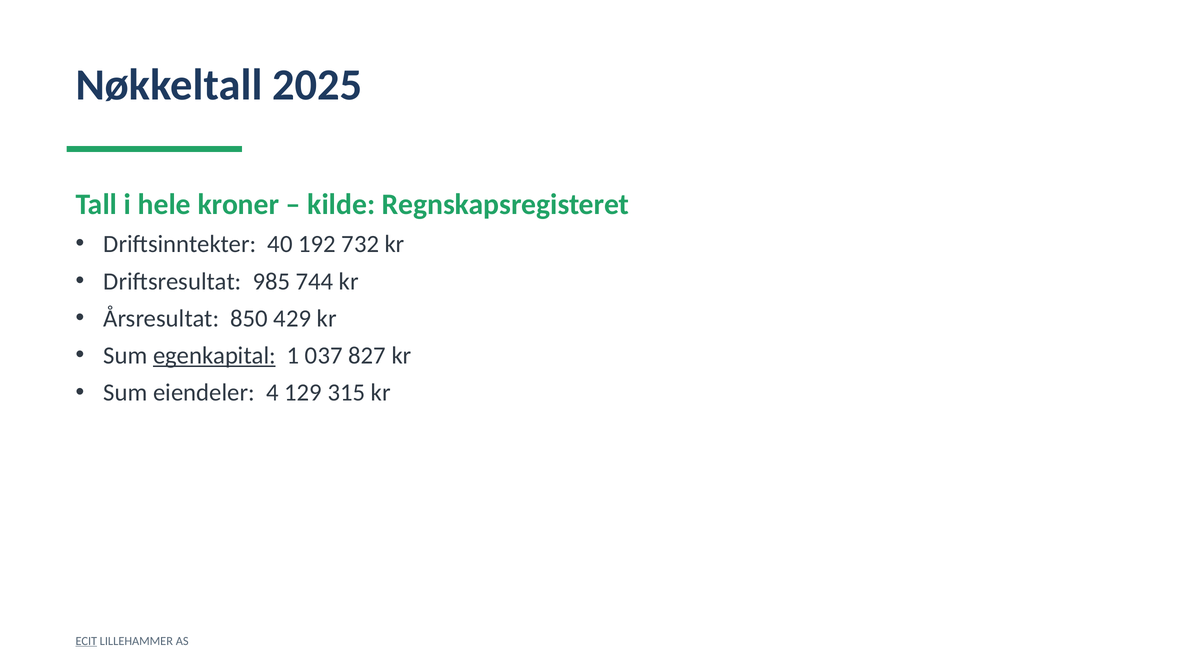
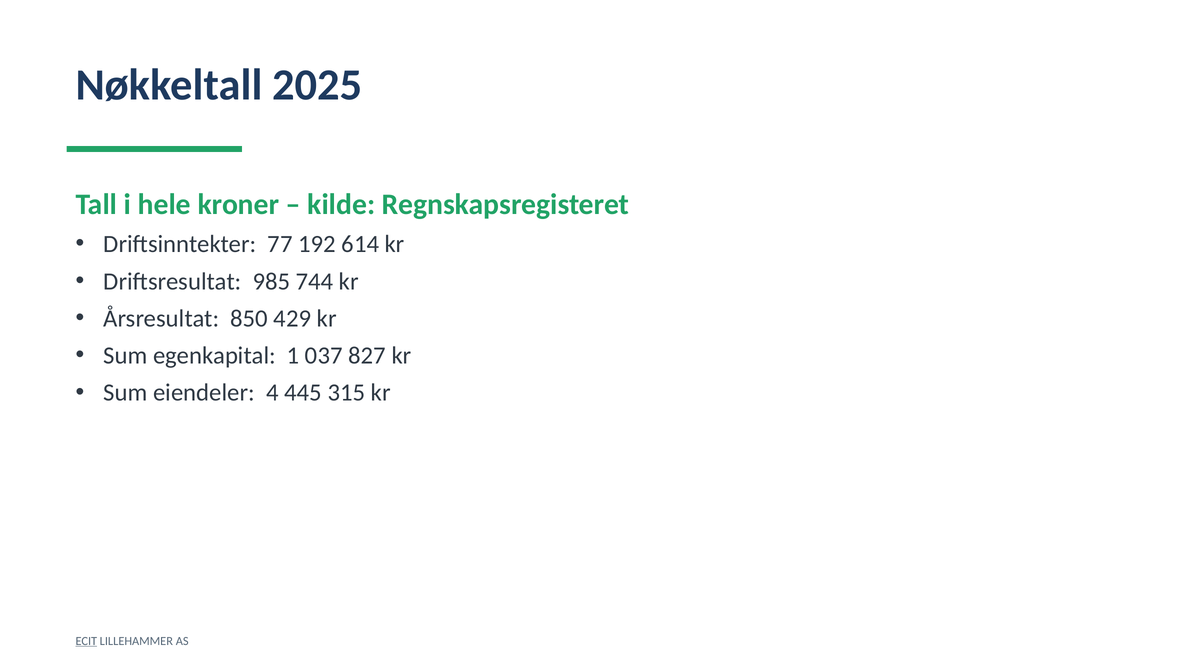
40: 40 -> 77
732: 732 -> 614
egenkapital underline: present -> none
129: 129 -> 445
